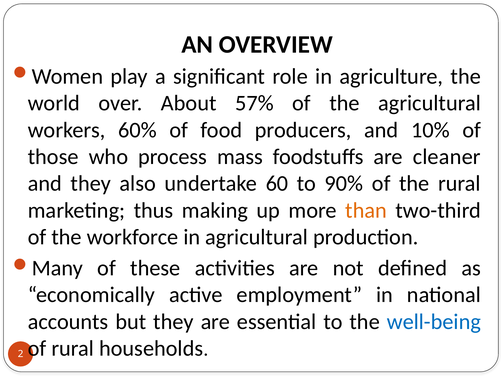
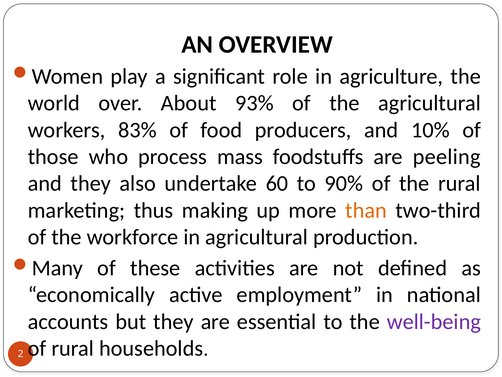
57%: 57% -> 93%
60%: 60% -> 83%
cleaner: cleaner -> peeling
well-being colour: blue -> purple
